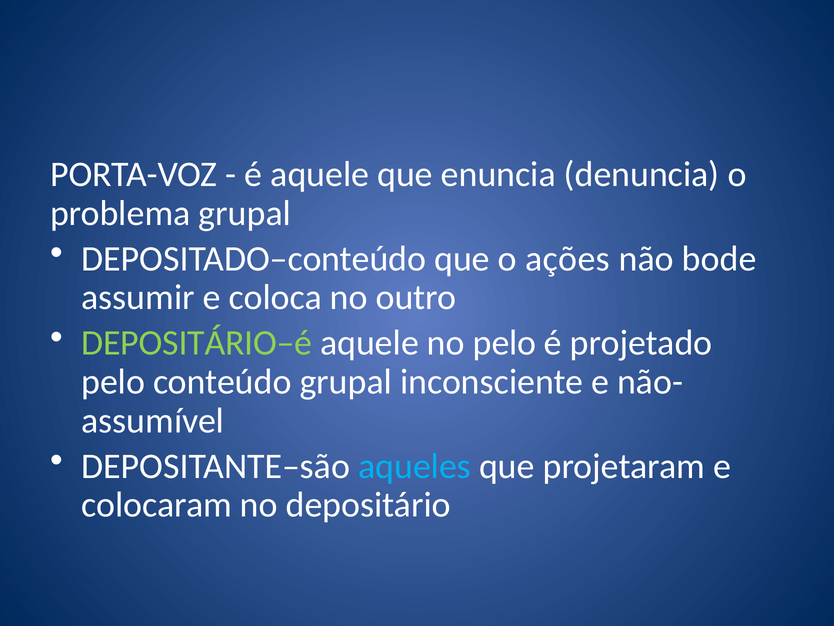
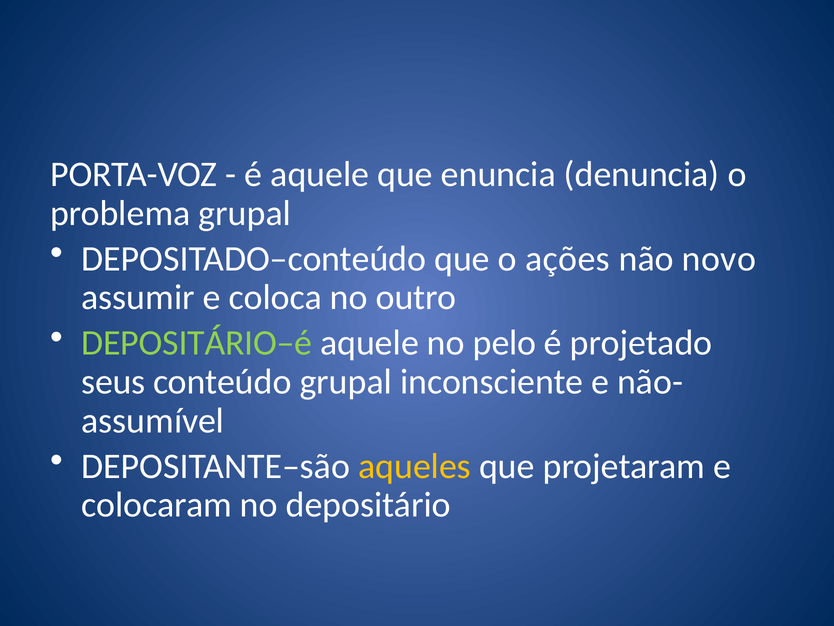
bode: bode -> novo
pelo at (113, 382): pelo -> seus
aqueles colour: light blue -> yellow
